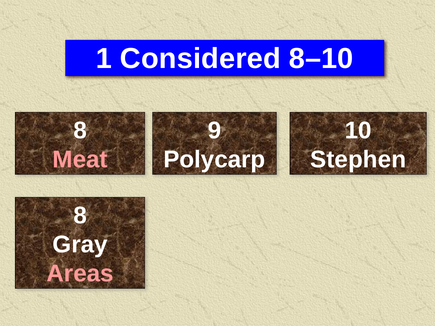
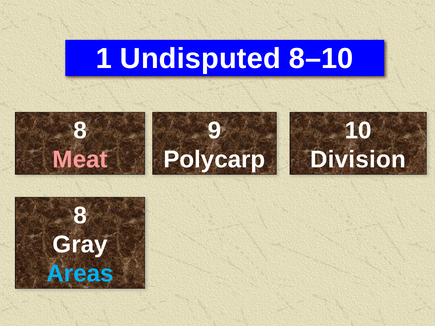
Considered: Considered -> Undisputed
Stephen: Stephen -> Division
Areas colour: pink -> light blue
